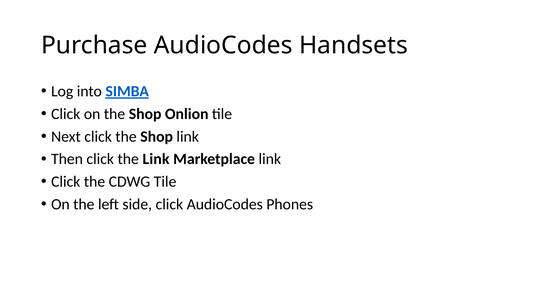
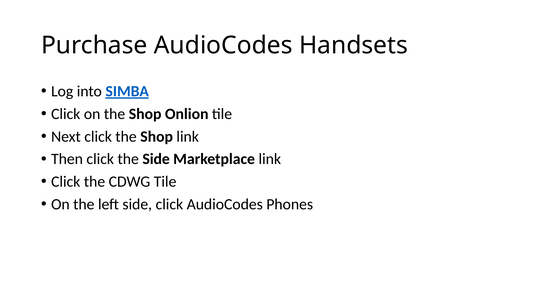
the Link: Link -> Side
